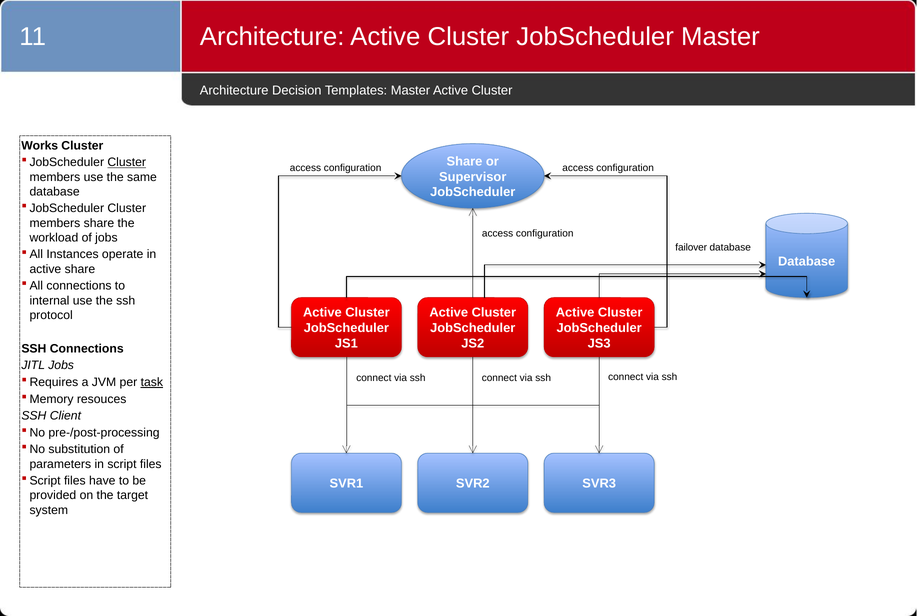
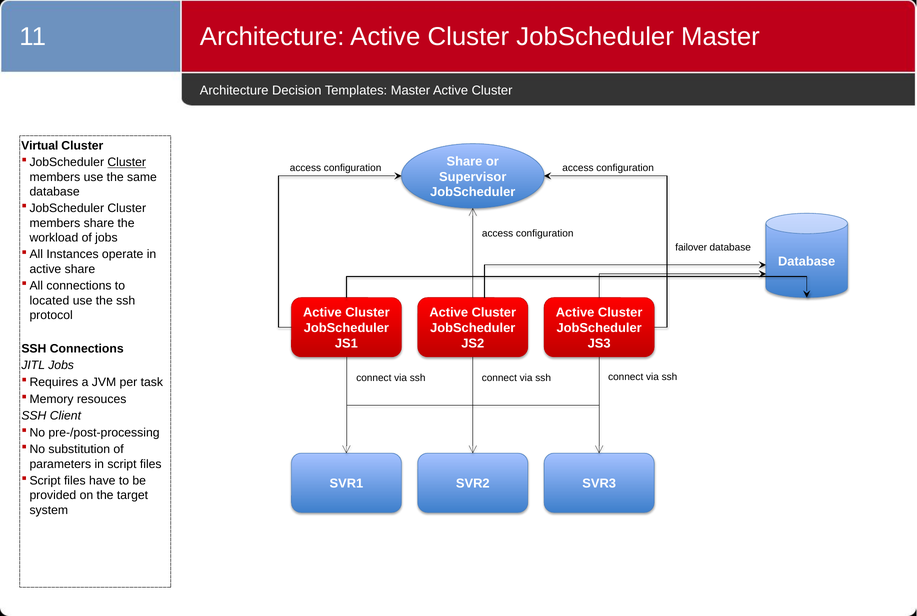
Works: Works -> Virtual
internal: internal -> located
task underline: present -> none
